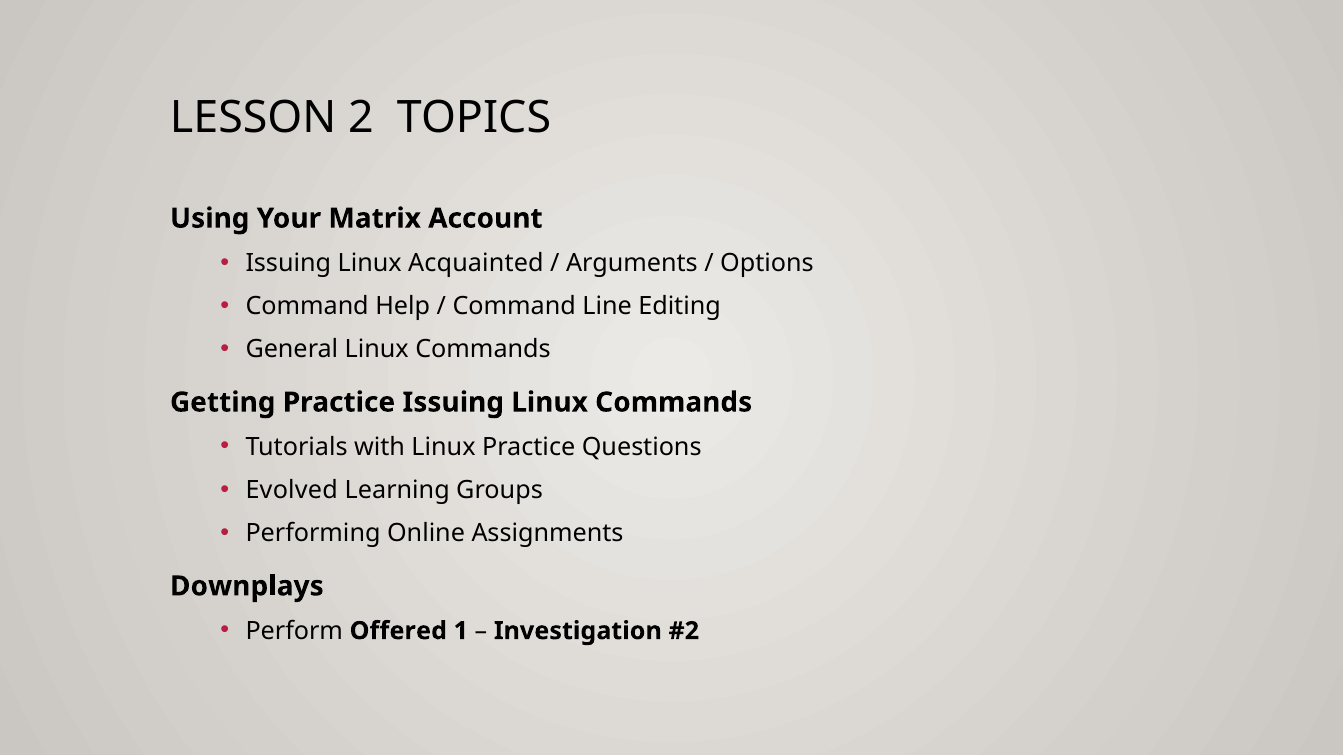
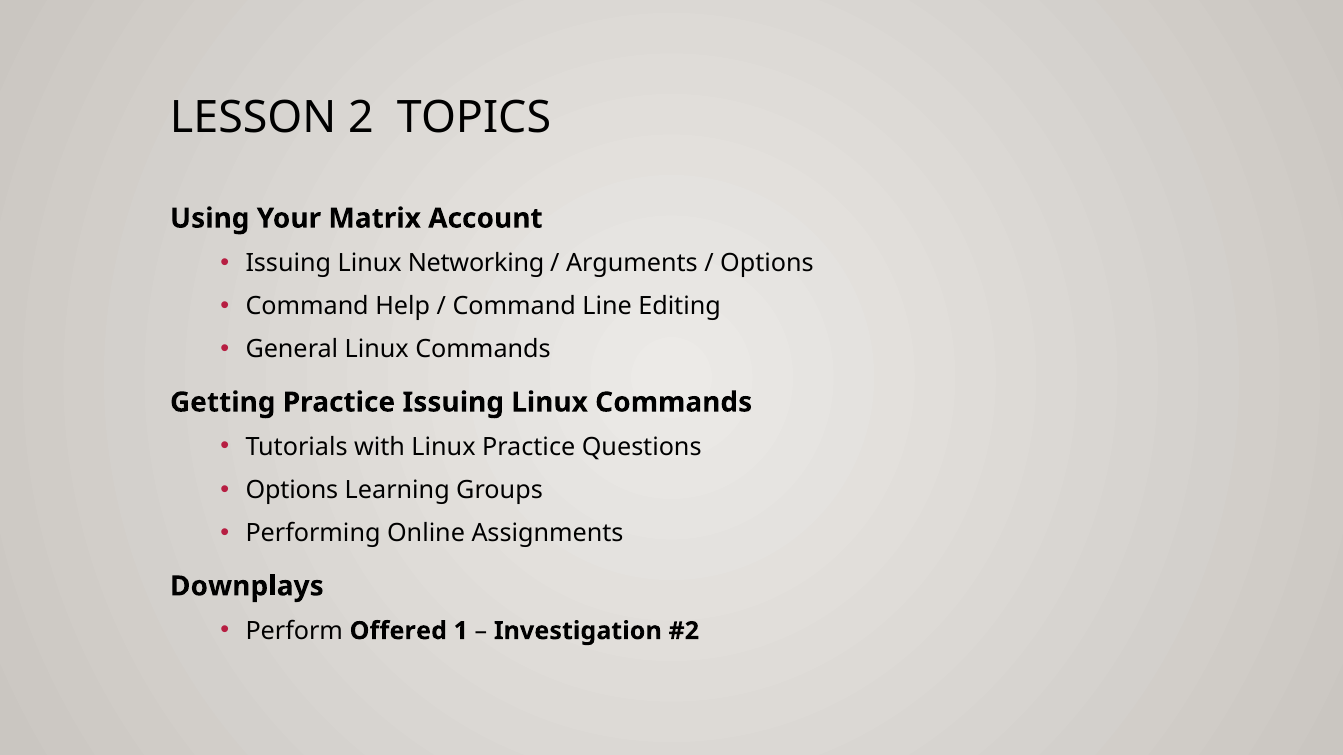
Acquainted: Acquainted -> Networking
Evolved at (292, 490): Evolved -> Options
